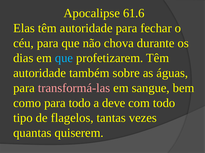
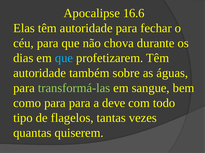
61.6: 61.6 -> 16.6
transformá-las colour: pink -> light green
para todo: todo -> para
